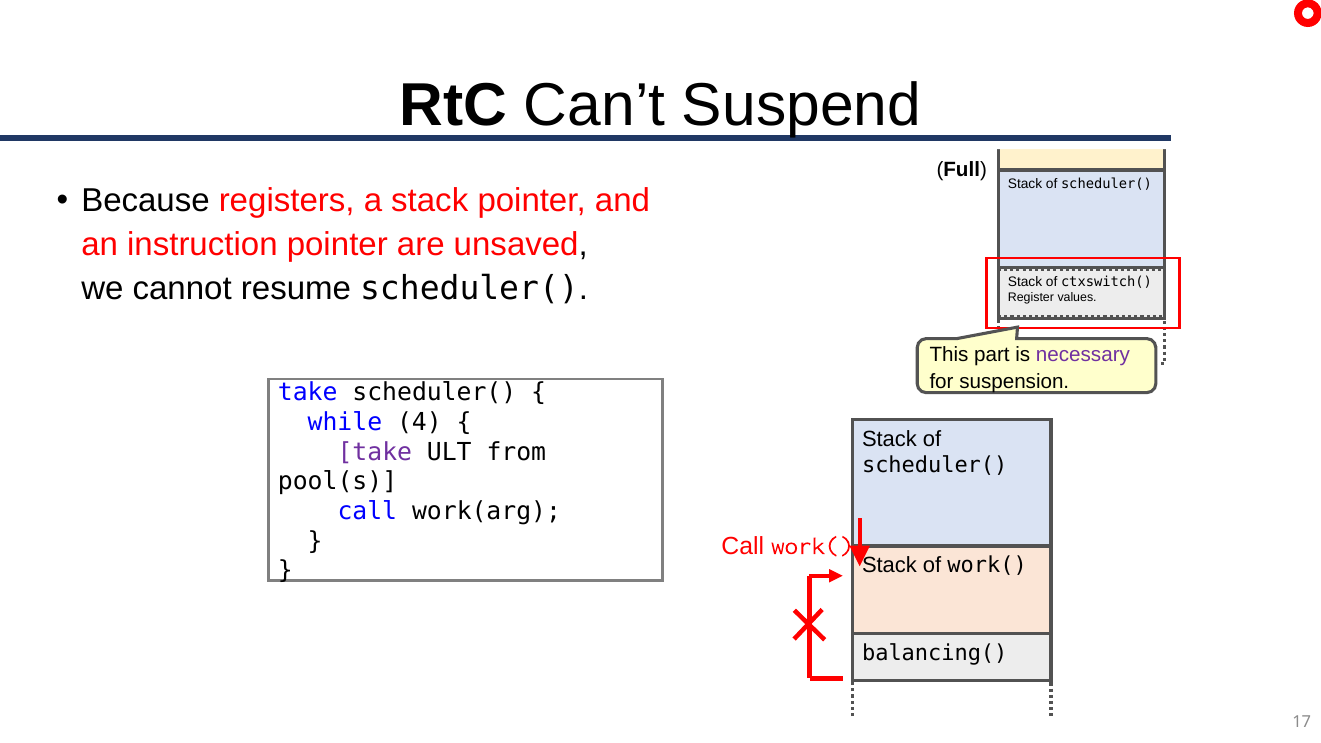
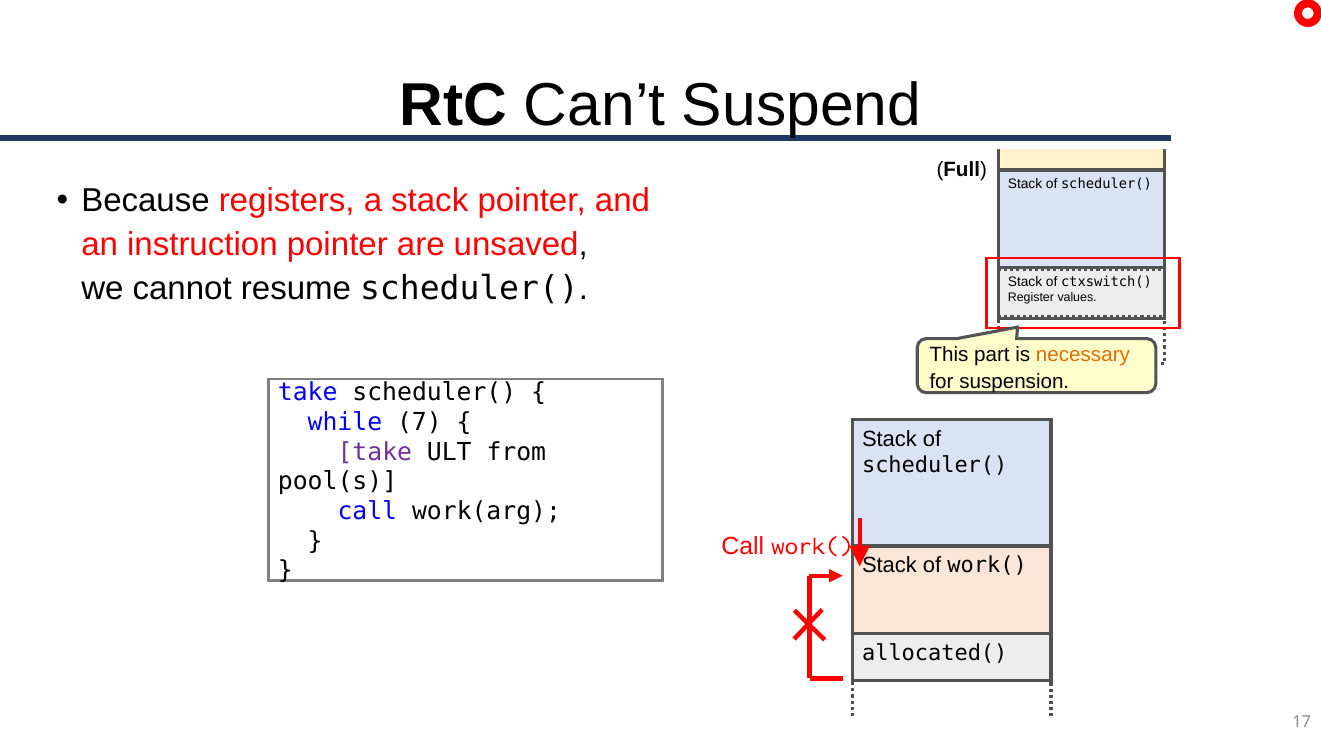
necessary colour: purple -> orange
4: 4 -> 7
balancing(: balancing( -> allocated(
